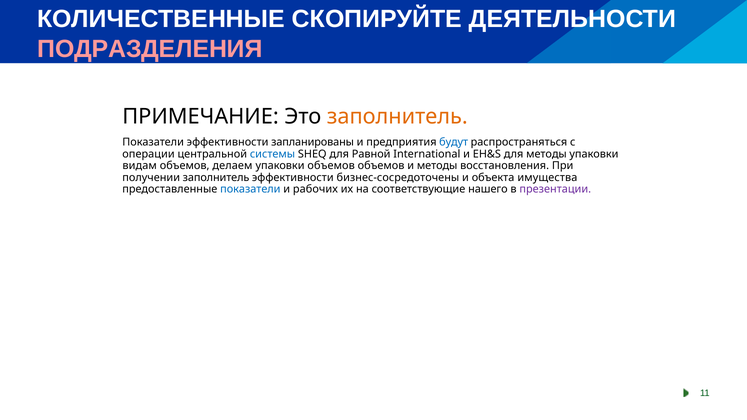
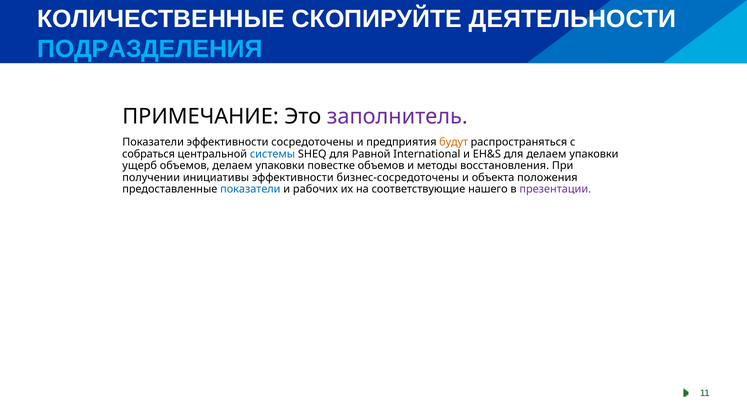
ПОДРАЗДЕЛЕНИЯ colour: pink -> light blue
заполнитель at (397, 117) colour: orange -> purple
запланированы: запланированы -> сосредоточены
будут colour: blue -> orange
операции: операции -> собраться
для методы: методы -> делаем
видам: видам -> ущерб
упаковки объемов: объемов -> повестке
получении заполнитель: заполнитель -> инициативы
имущества: имущества -> положения
